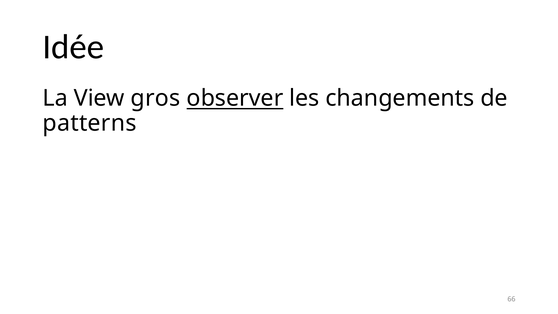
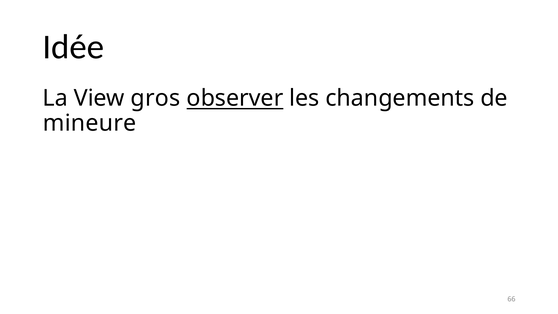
patterns: patterns -> mineure
